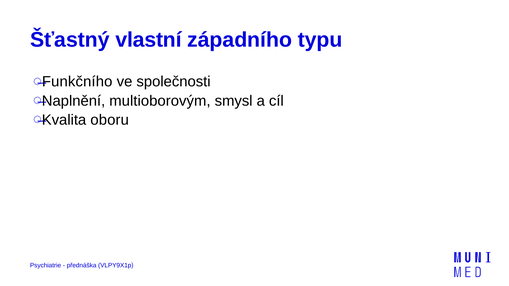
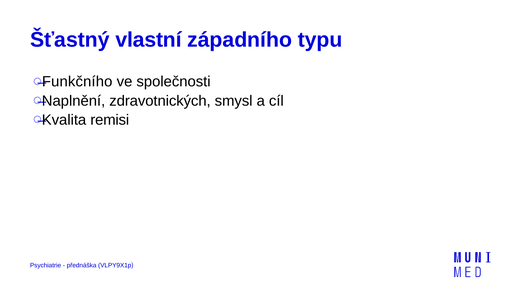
multioborovým: multioborovým -> zdravotnických
oboru: oboru -> remisi
